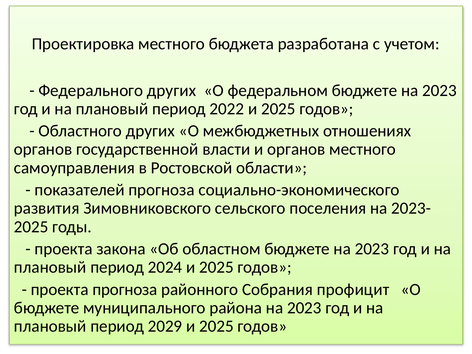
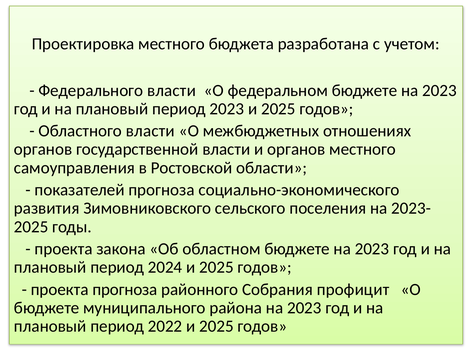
Федерального других: других -> власти
период 2022: 2022 -> 2023
Областного других: других -> власти
2029: 2029 -> 2022
